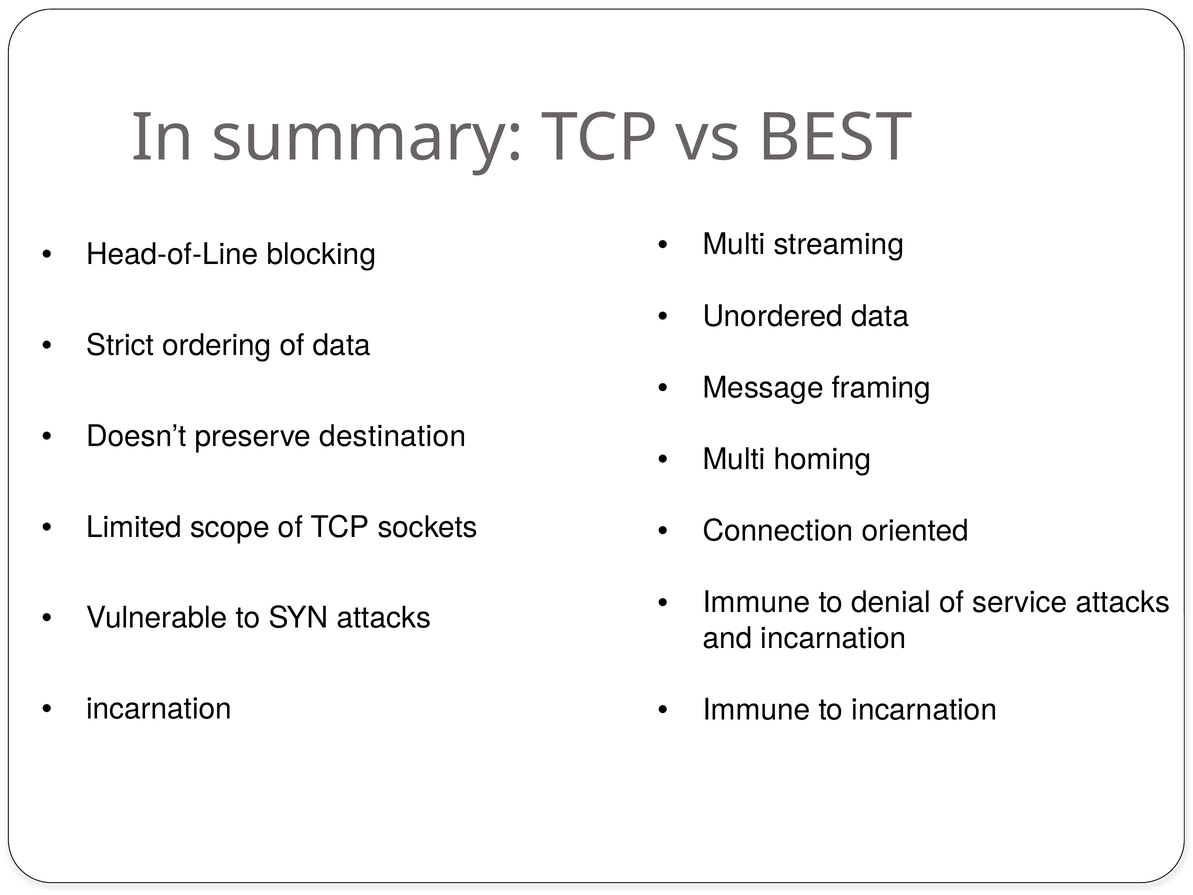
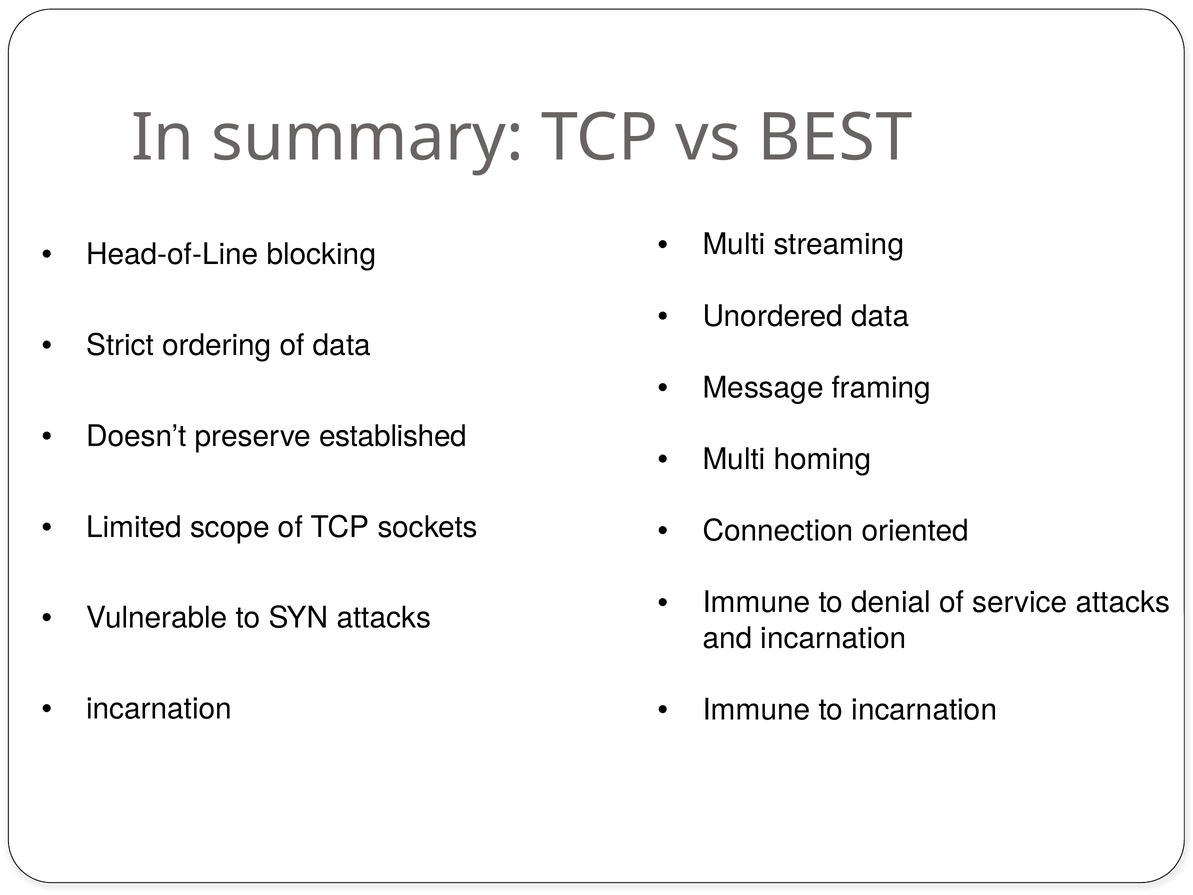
destination: destination -> established
